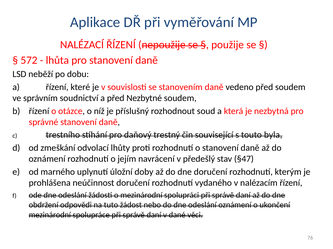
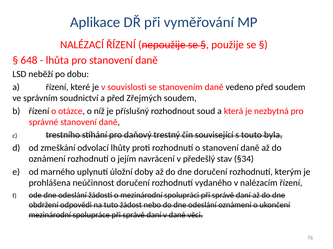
572: 572 -> 648
Nezbytné: Nezbytné -> Zřejmých
§47: §47 -> §34
